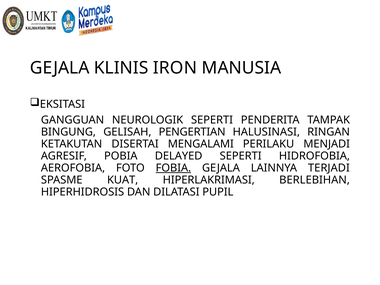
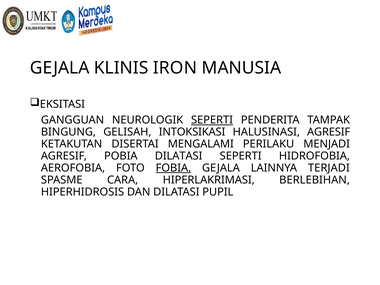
SEPERTI at (212, 120) underline: none -> present
PENGERTIAN: PENGERTIAN -> INTOKSIKASI
HALUSINASI RINGAN: RINGAN -> AGRESIF
POBIA DELAYED: DELAYED -> DILATASI
KUAT: KUAT -> CARA
